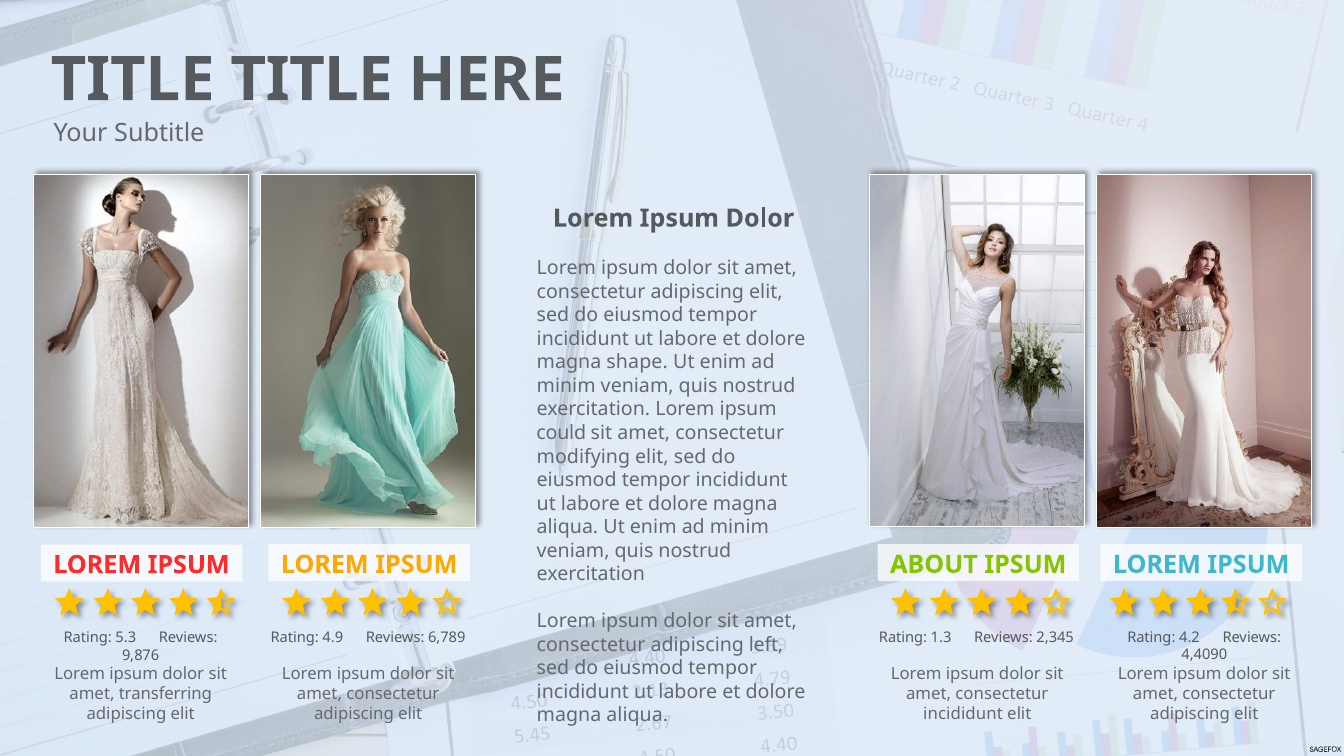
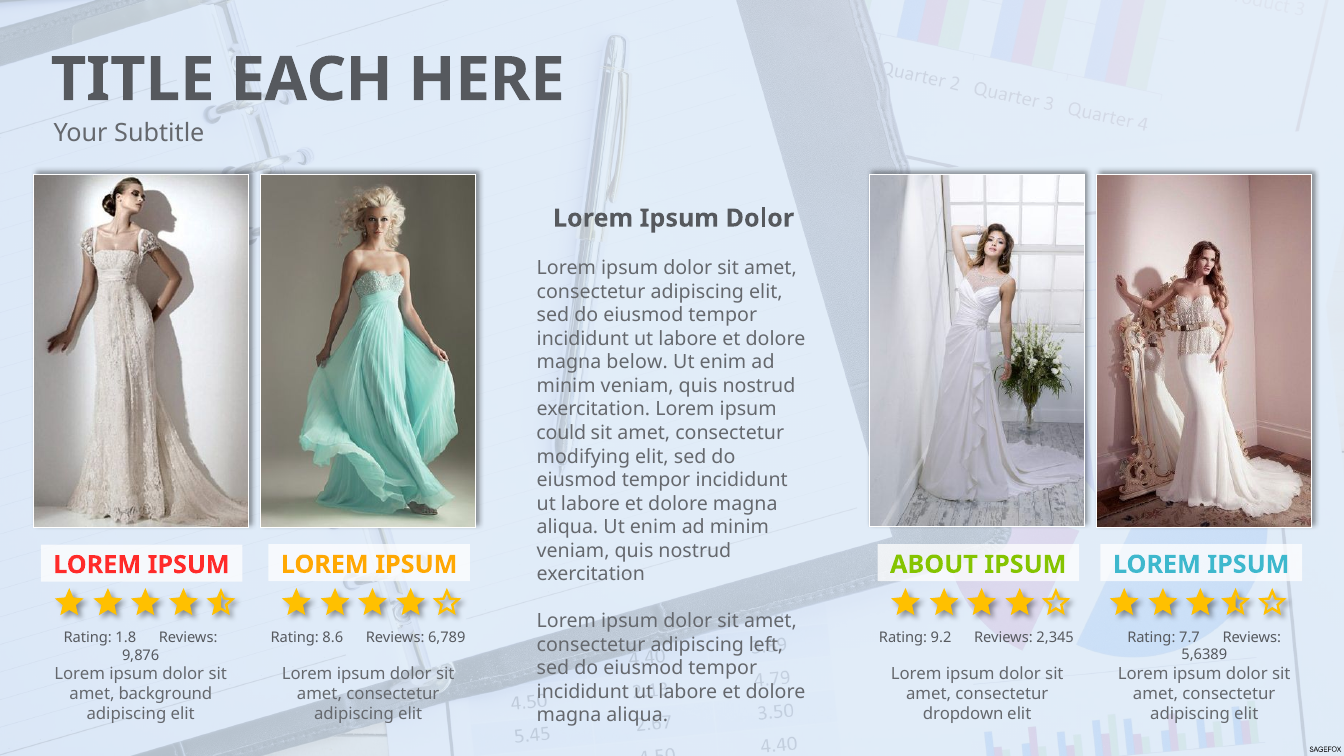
TITLE TITLE: TITLE -> EACH
shape: shape -> below
4.9: 4.9 -> 8.6
1.3: 1.3 -> 9.2
4.2: 4.2 -> 7.7
5.3: 5.3 -> 1.8
4,4090: 4,4090 -> 5,6389
transferring: transferring -> background
incididunt at (963, 714): incididunt -> dropdown
